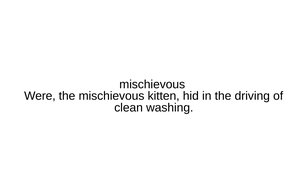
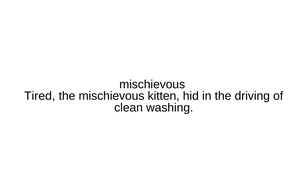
Were: Were -> Tired
